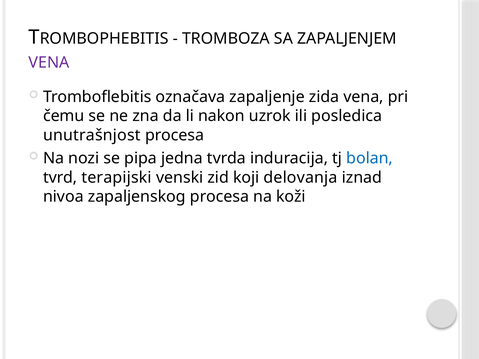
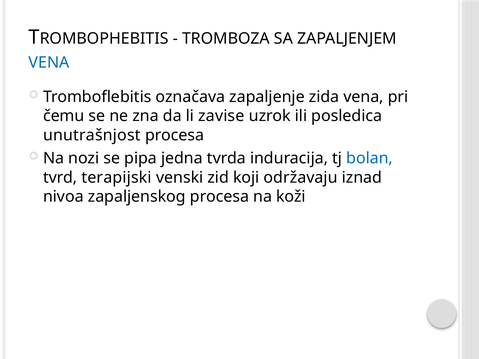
VENA at (49, 63) colour: purple -> blue
nakon: nakon -> zavise
delovanja: delovanja -> održavaju
